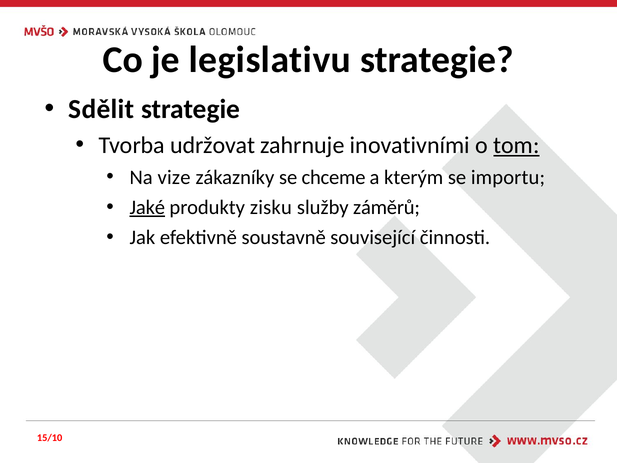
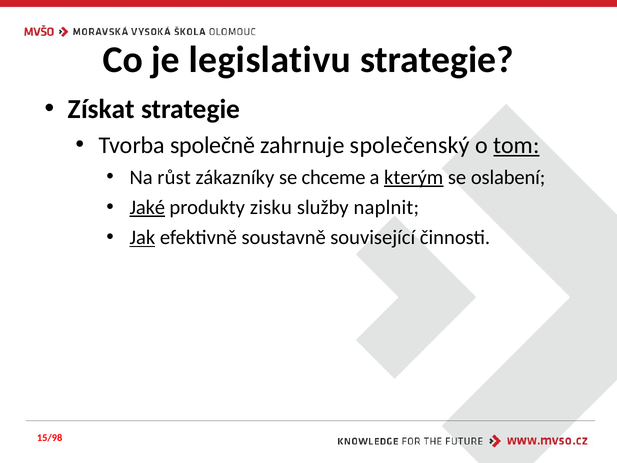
Sdělit: Sdělit -> Získat
udržovat: udržovat -> společně
inovativními: inovativními -> společenský
vize: vize -> růst
kterým underline: none -> present
importu: importu -> oslabení
záměrů: záměrů -> naplnit
Jak underline: none -> present
15/10: 15/10 -> 15/98
